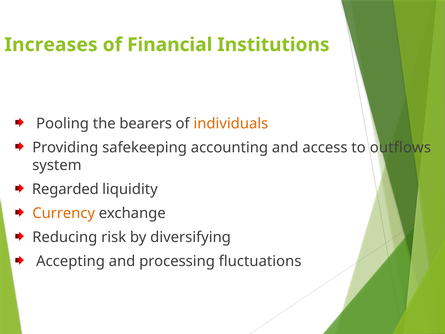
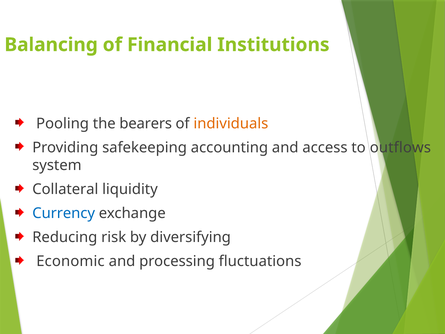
Increases: Increases -> Balancing
Regarded: Regarded -> Collateral
Currency colour: orange -> blue
Accepting: Accepting -> Economic
